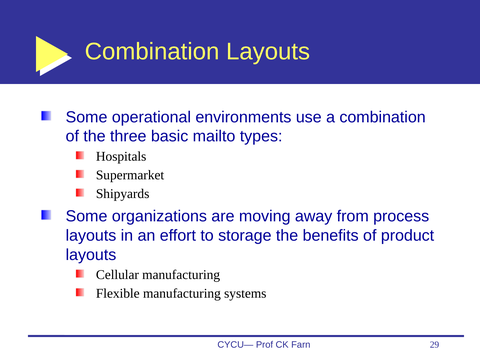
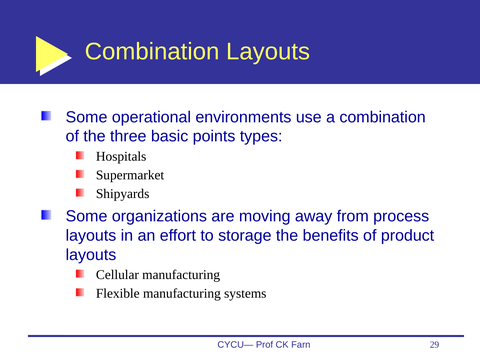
mailto: mailto -> points
